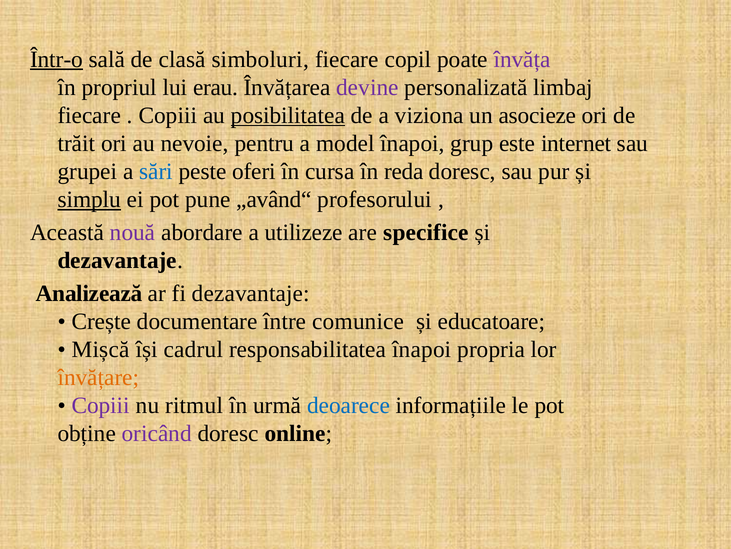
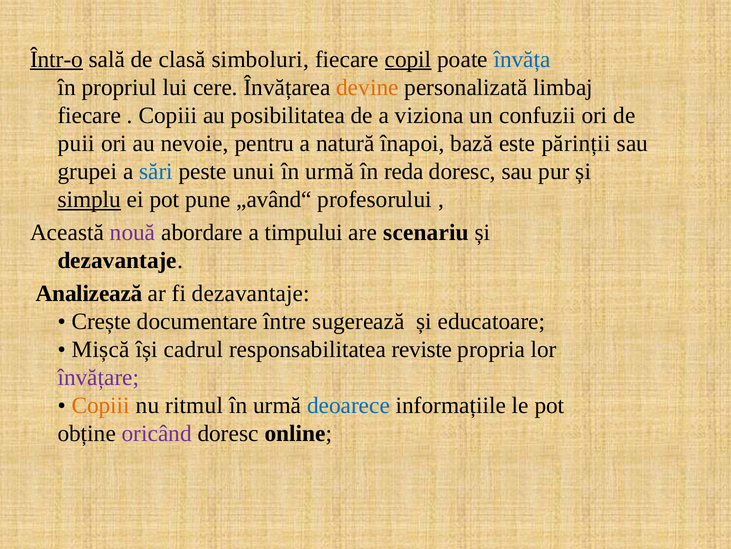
copil underline: none -> present
învăța colour: purple -> blue
erau: erau -> cere
devine colour: purple -> orange
posibilitatea underline: present -> none
asocieze: asocieze -> confuzii
trăit: trăit -> puii
model: model -> natură
grup: grup -> bază
internet: internet -> părinții
oferi: oferi -> unui
cursa at (330, 171): cursa -> urmă
utilizeze: utilizeze -> timpului
specifice: specifice -> scenariu
comunice: comunice -> sugerează
responsabilitatea înapoi: înapoi -> reviste
învățare colour: orange -> purple
Copiii at (101, 405) colour: purple -> orange
